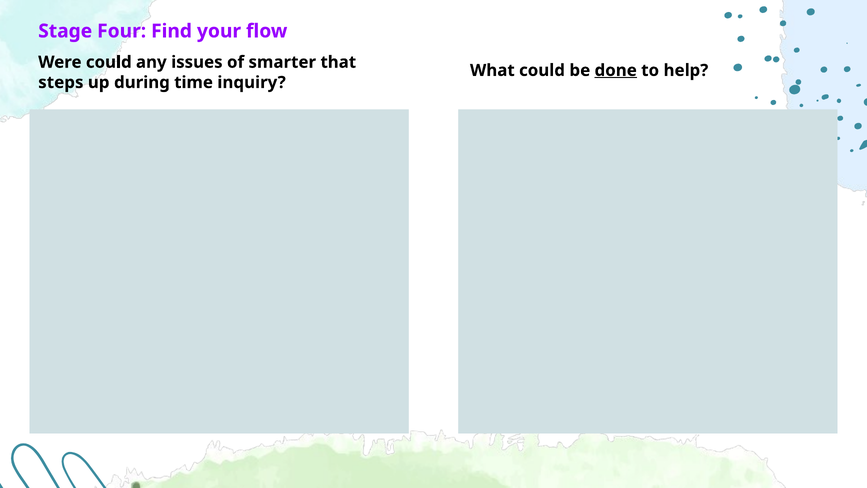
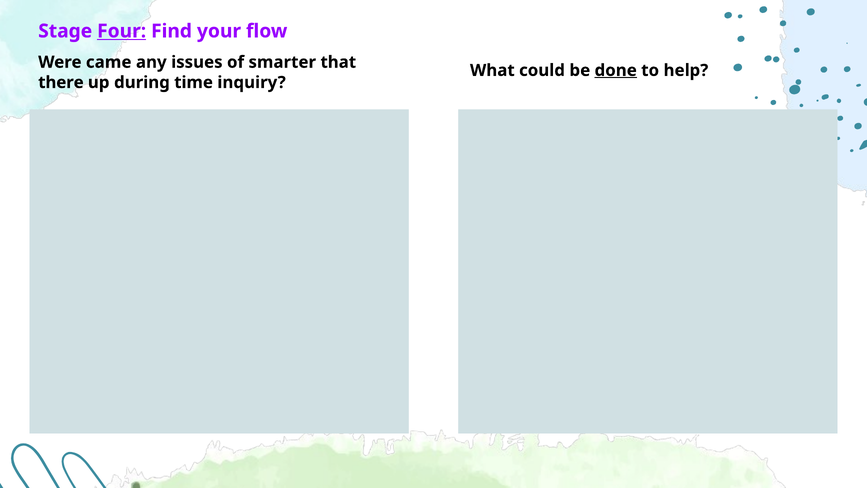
Four underline: none -> present
Were could: could -> came
steps: steps -> there
